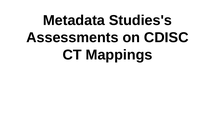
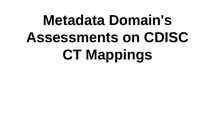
Studies's: Studies's -> Domain's
